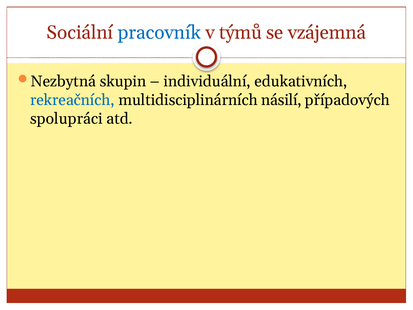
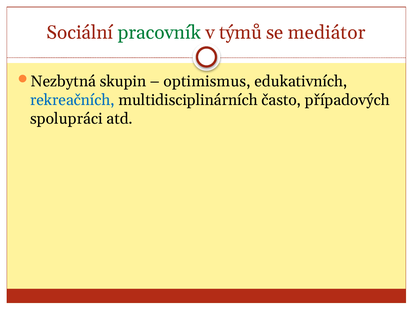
pracovník colour: blue -> green
vzájemná: vzájemná -> mediátor
individuální: individuální -> optimismus
násilí: násilí -> často
